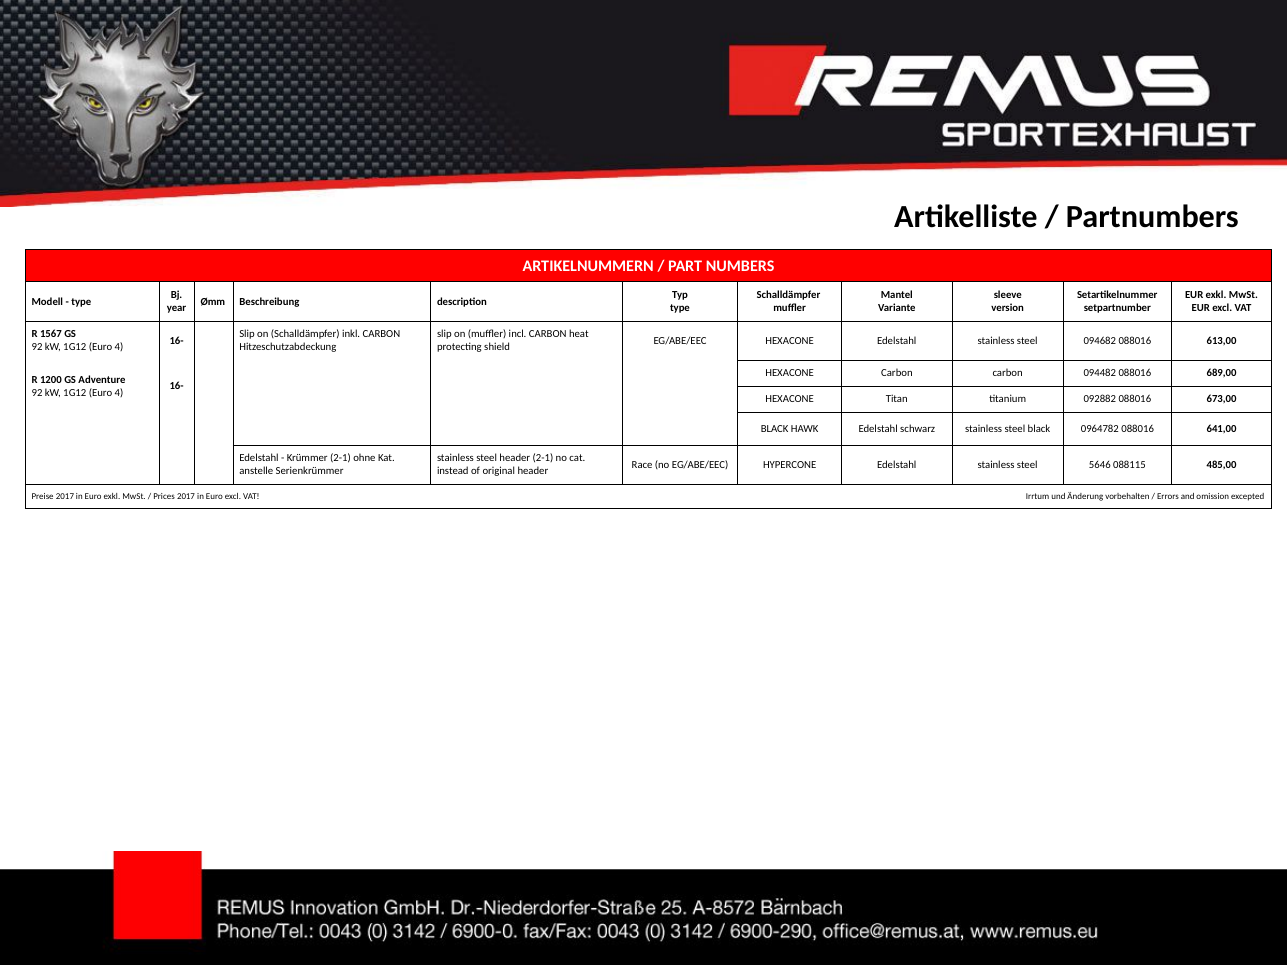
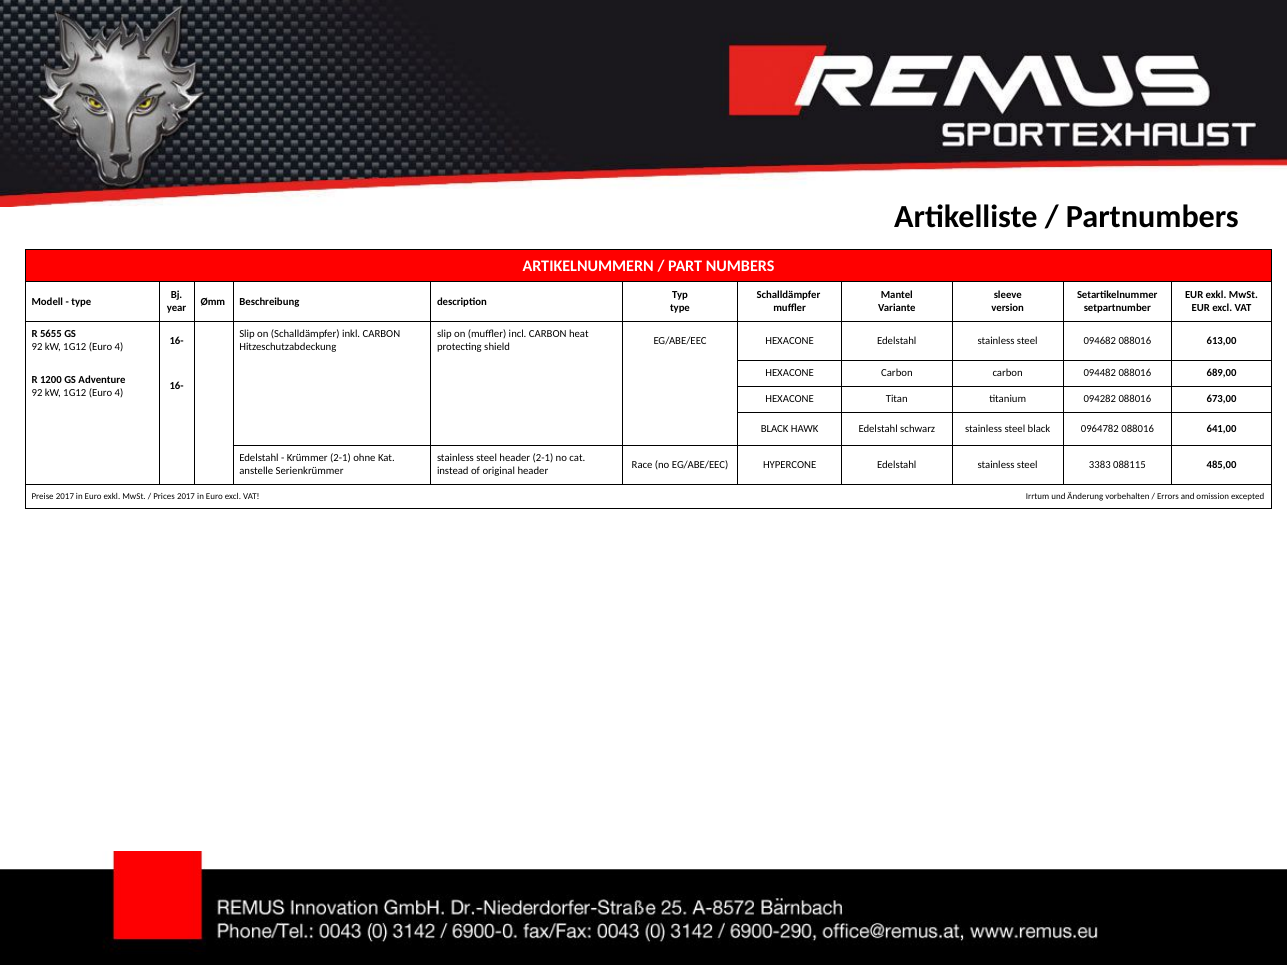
1567: 1567 -> 5655
092882: 092882 -> 094282
5646: 5646 -> 3383
